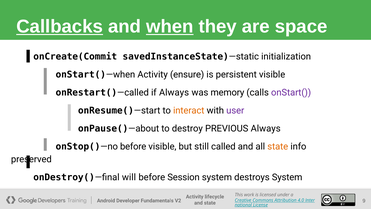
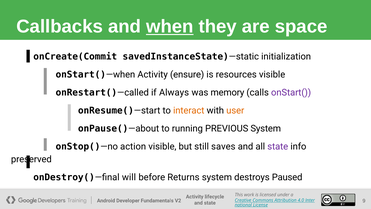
Callbacks underline: present -> none
persistent: persistent -> resources
user colour: purple -> orange
destroy: destroy -> running
PREVIOUS Always: Always -> System
onStop()—no before: before -> action
called: called -> saves
state at (278, 146) colour: orange -> purple
Session: Session -> Returns
destroys System: System -> Paused
